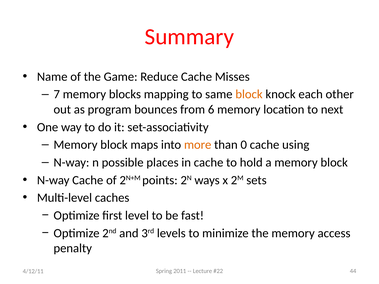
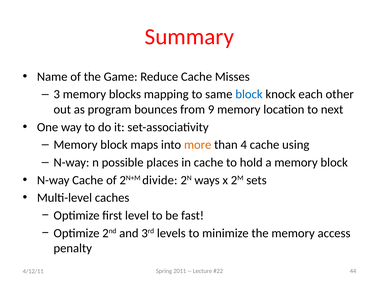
7: 7 -> 3
block at (249, 94) colour: orange -> blue
6: 6 -> 9
0: 0 -> 4
points: points -> divide
